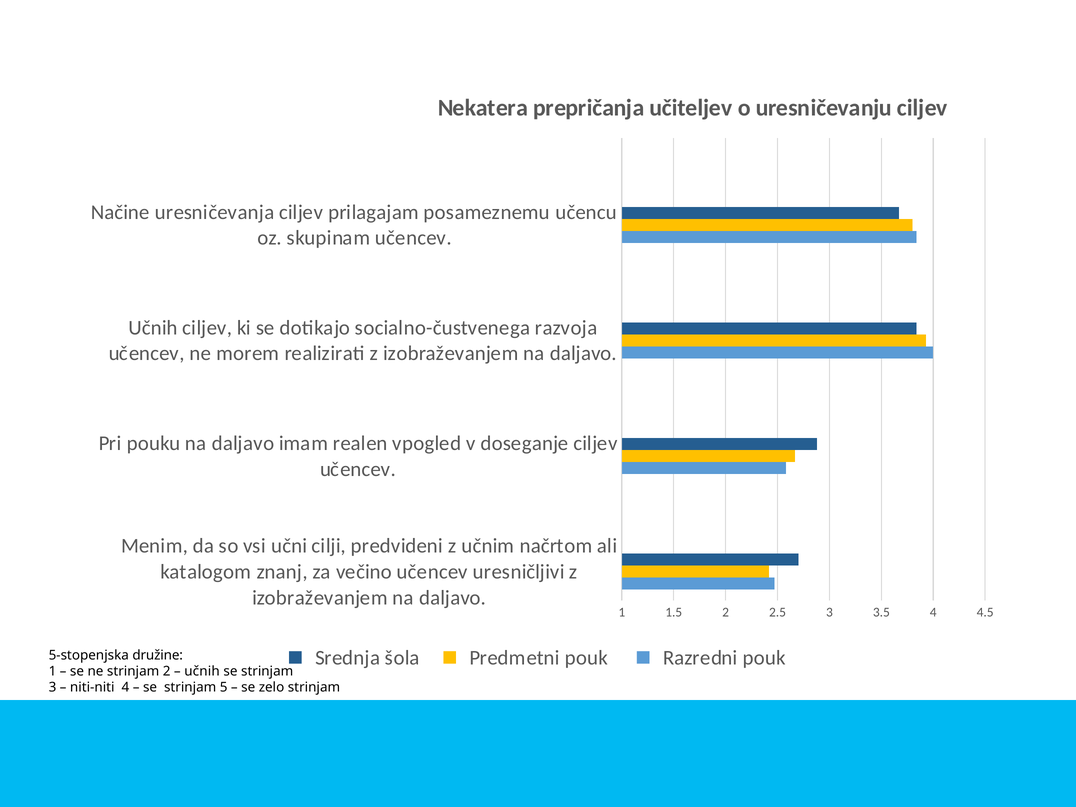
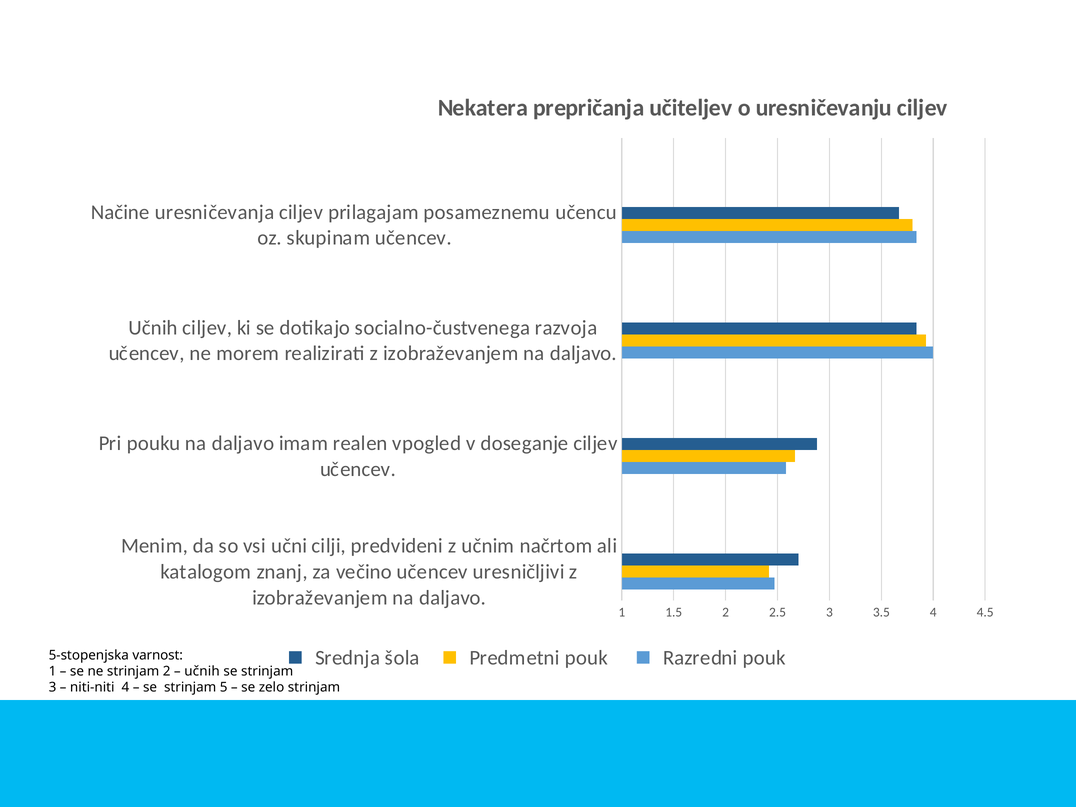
družine: družine -> varnost
